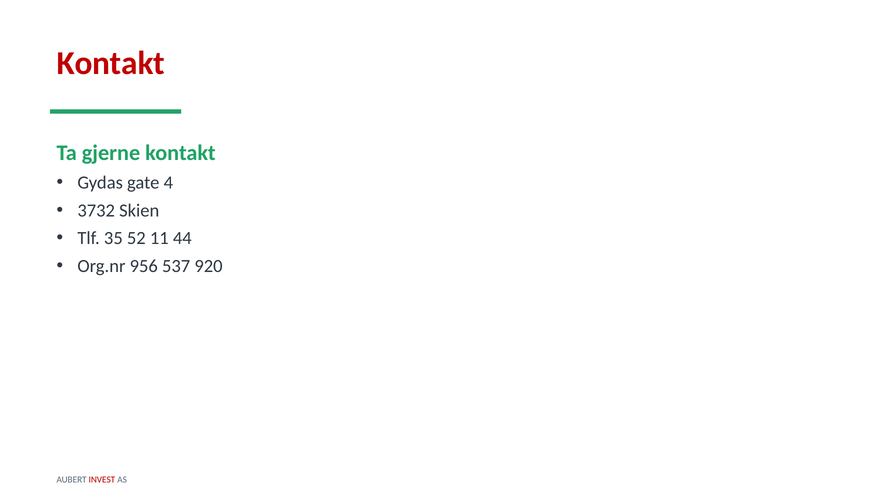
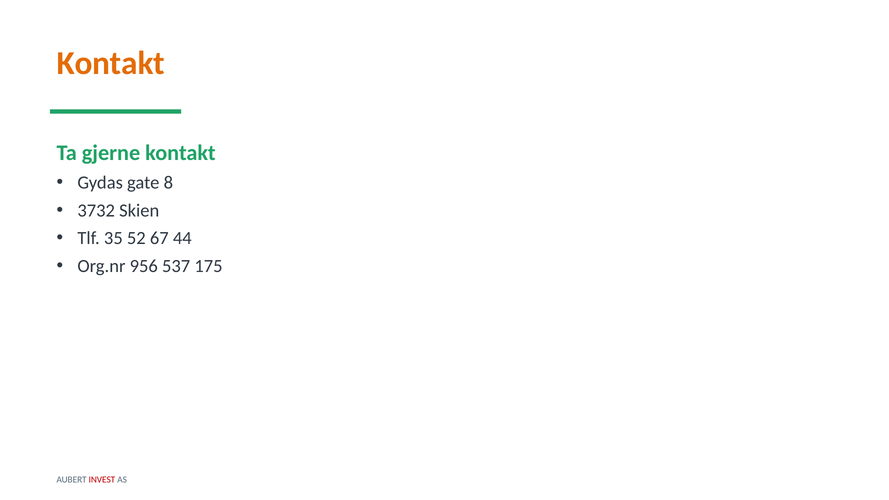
Kontakt at (111, 63) colour: red -> orange
4: 4 -> 8
11: 11 -> 67
920: 920 -> 175
